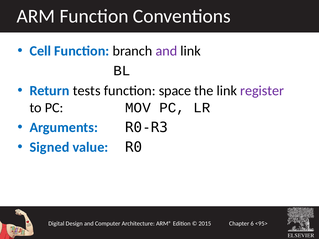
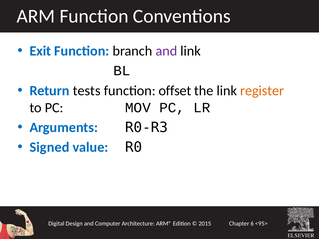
Cell: Cell -> Exit
space: space -> offset
register colour: purple -> orange
